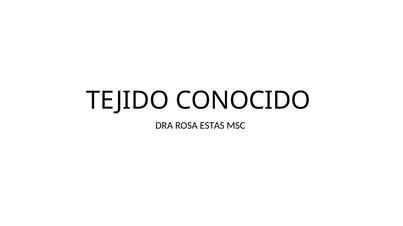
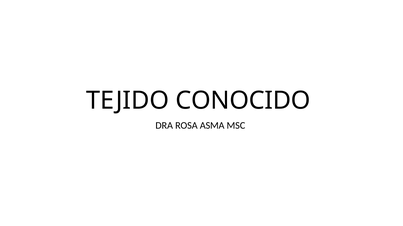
ESTAS: ESTAS -> ASMA
